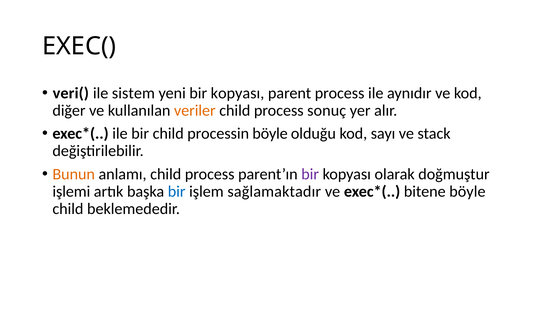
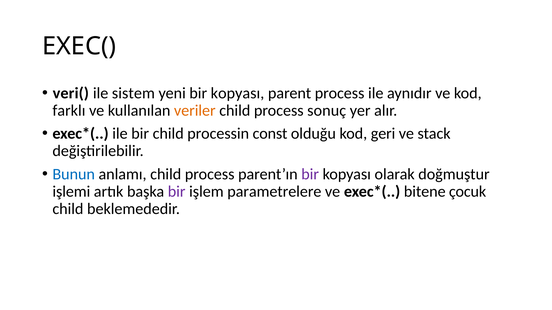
diğer: diğer -> farklı
processin böyle: böyle -> const
sayı: sayı -> geri
Bunun colour: orange -> blue
bir at (177, 192) colour: blue -> purple
sağlamaktadır: sağlamaktadır -> parametrelere
bitene böyle: böyle -> çocuk
